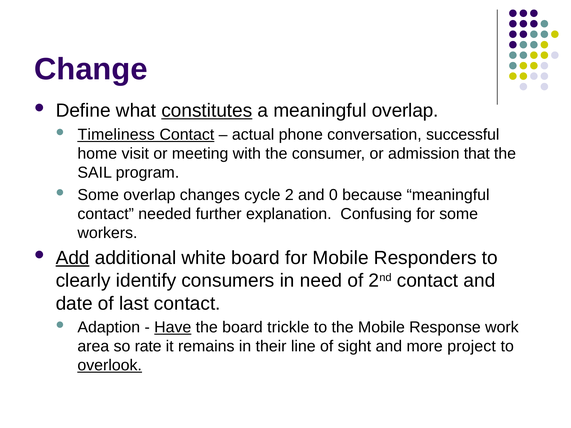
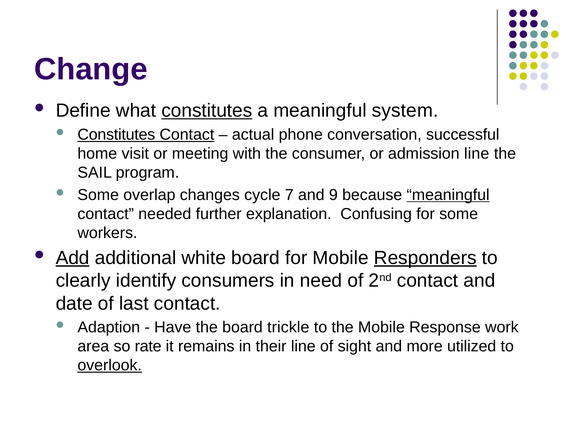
meaningful overlap: overlap -> system
Timeliness at (116, 135): Timeliness -> Constitutes
admission that: that -> line
2: 2 -> 7
0: 0 -> 9
meaningful at (448, 195) underline: none -> present
Responders underline: none -> present
Have underline: present -> none
project: project -> utilized
